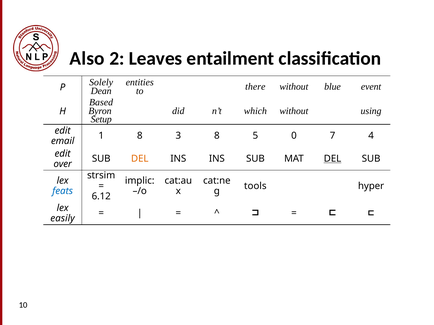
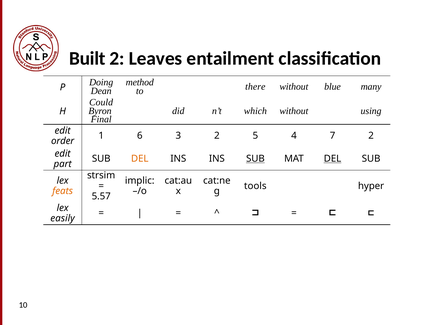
Also: Also -> Built
Solely: Solely -> Doing
entities: entities -> method
event: event -> many
Based: Based -> Could
Setup: Setup -> Final
1 8: 8 -> 6
3 8: 8 -> 2
0: 0 -> 4
7 4: 4 -> 2
email: email -> order
SUB at (255, 159) underline: none -> present
over: over -> part
feats colour: blue -> orange
6.12: 6.12 -> 5.57
